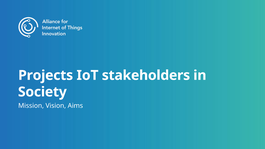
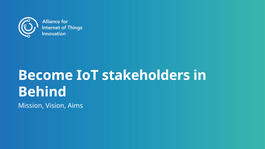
Projects: Projects -> Become
Society: Society -> Behind
